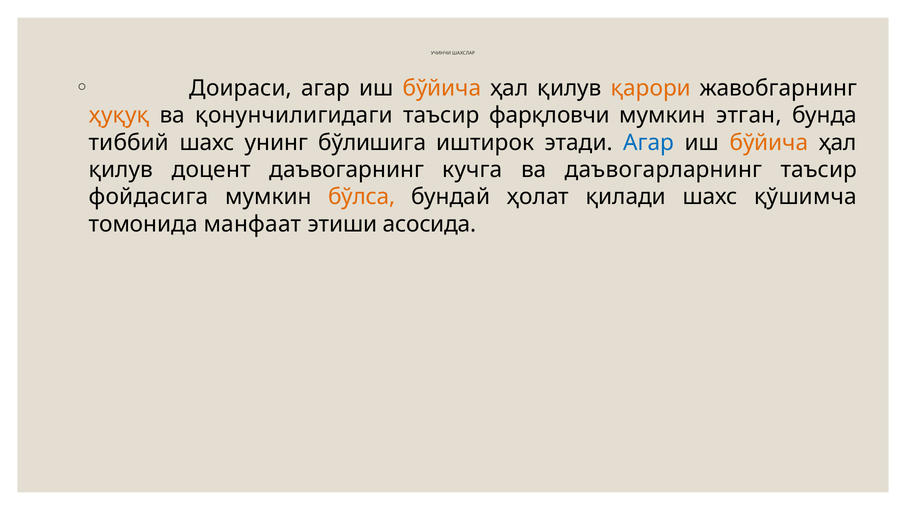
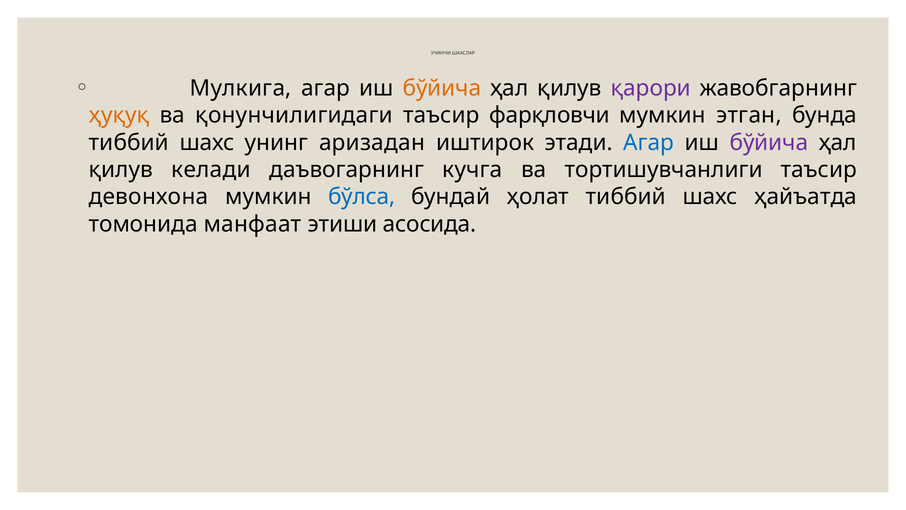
Доираси: Доираси -> Мулкига
қарори colour: orange -> purple
бўлишига: бўлишига -> аризадан
бўйича at (769, 142) colour: orange -> purple
доцент: доцент -> келади
даъвогарларнинг: даъвогарларнинг -> тортишувчанлиги
фойдасига: фойдасига -> девонхона
бўлса colour: orange -> blue
ҳолат қилади: қилади -> тиббий
қўшимча: қўшимча -> ҳайъатда
